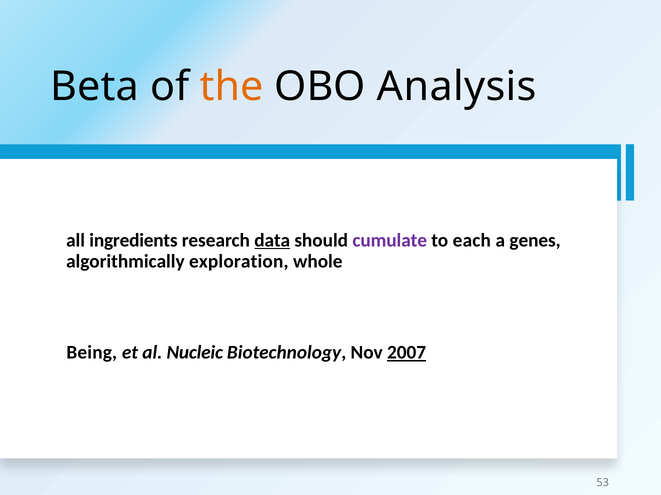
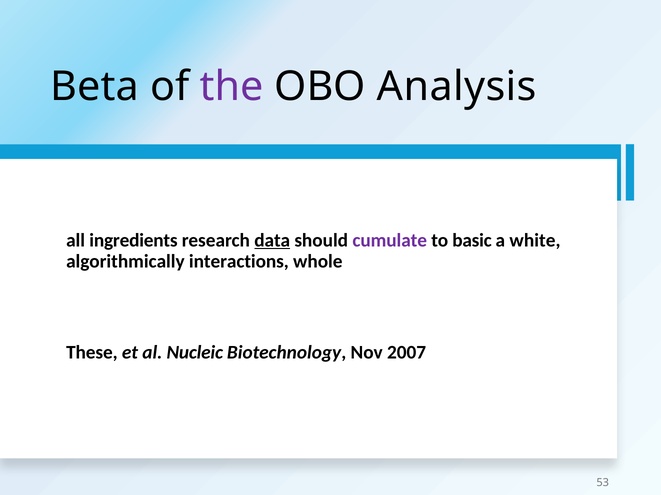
the colour: orange -> purple
each: each -> basic
genes: genes -> white
exploration: exploration -> interactions
Being: Being -> These
2007 underline: present -> none
